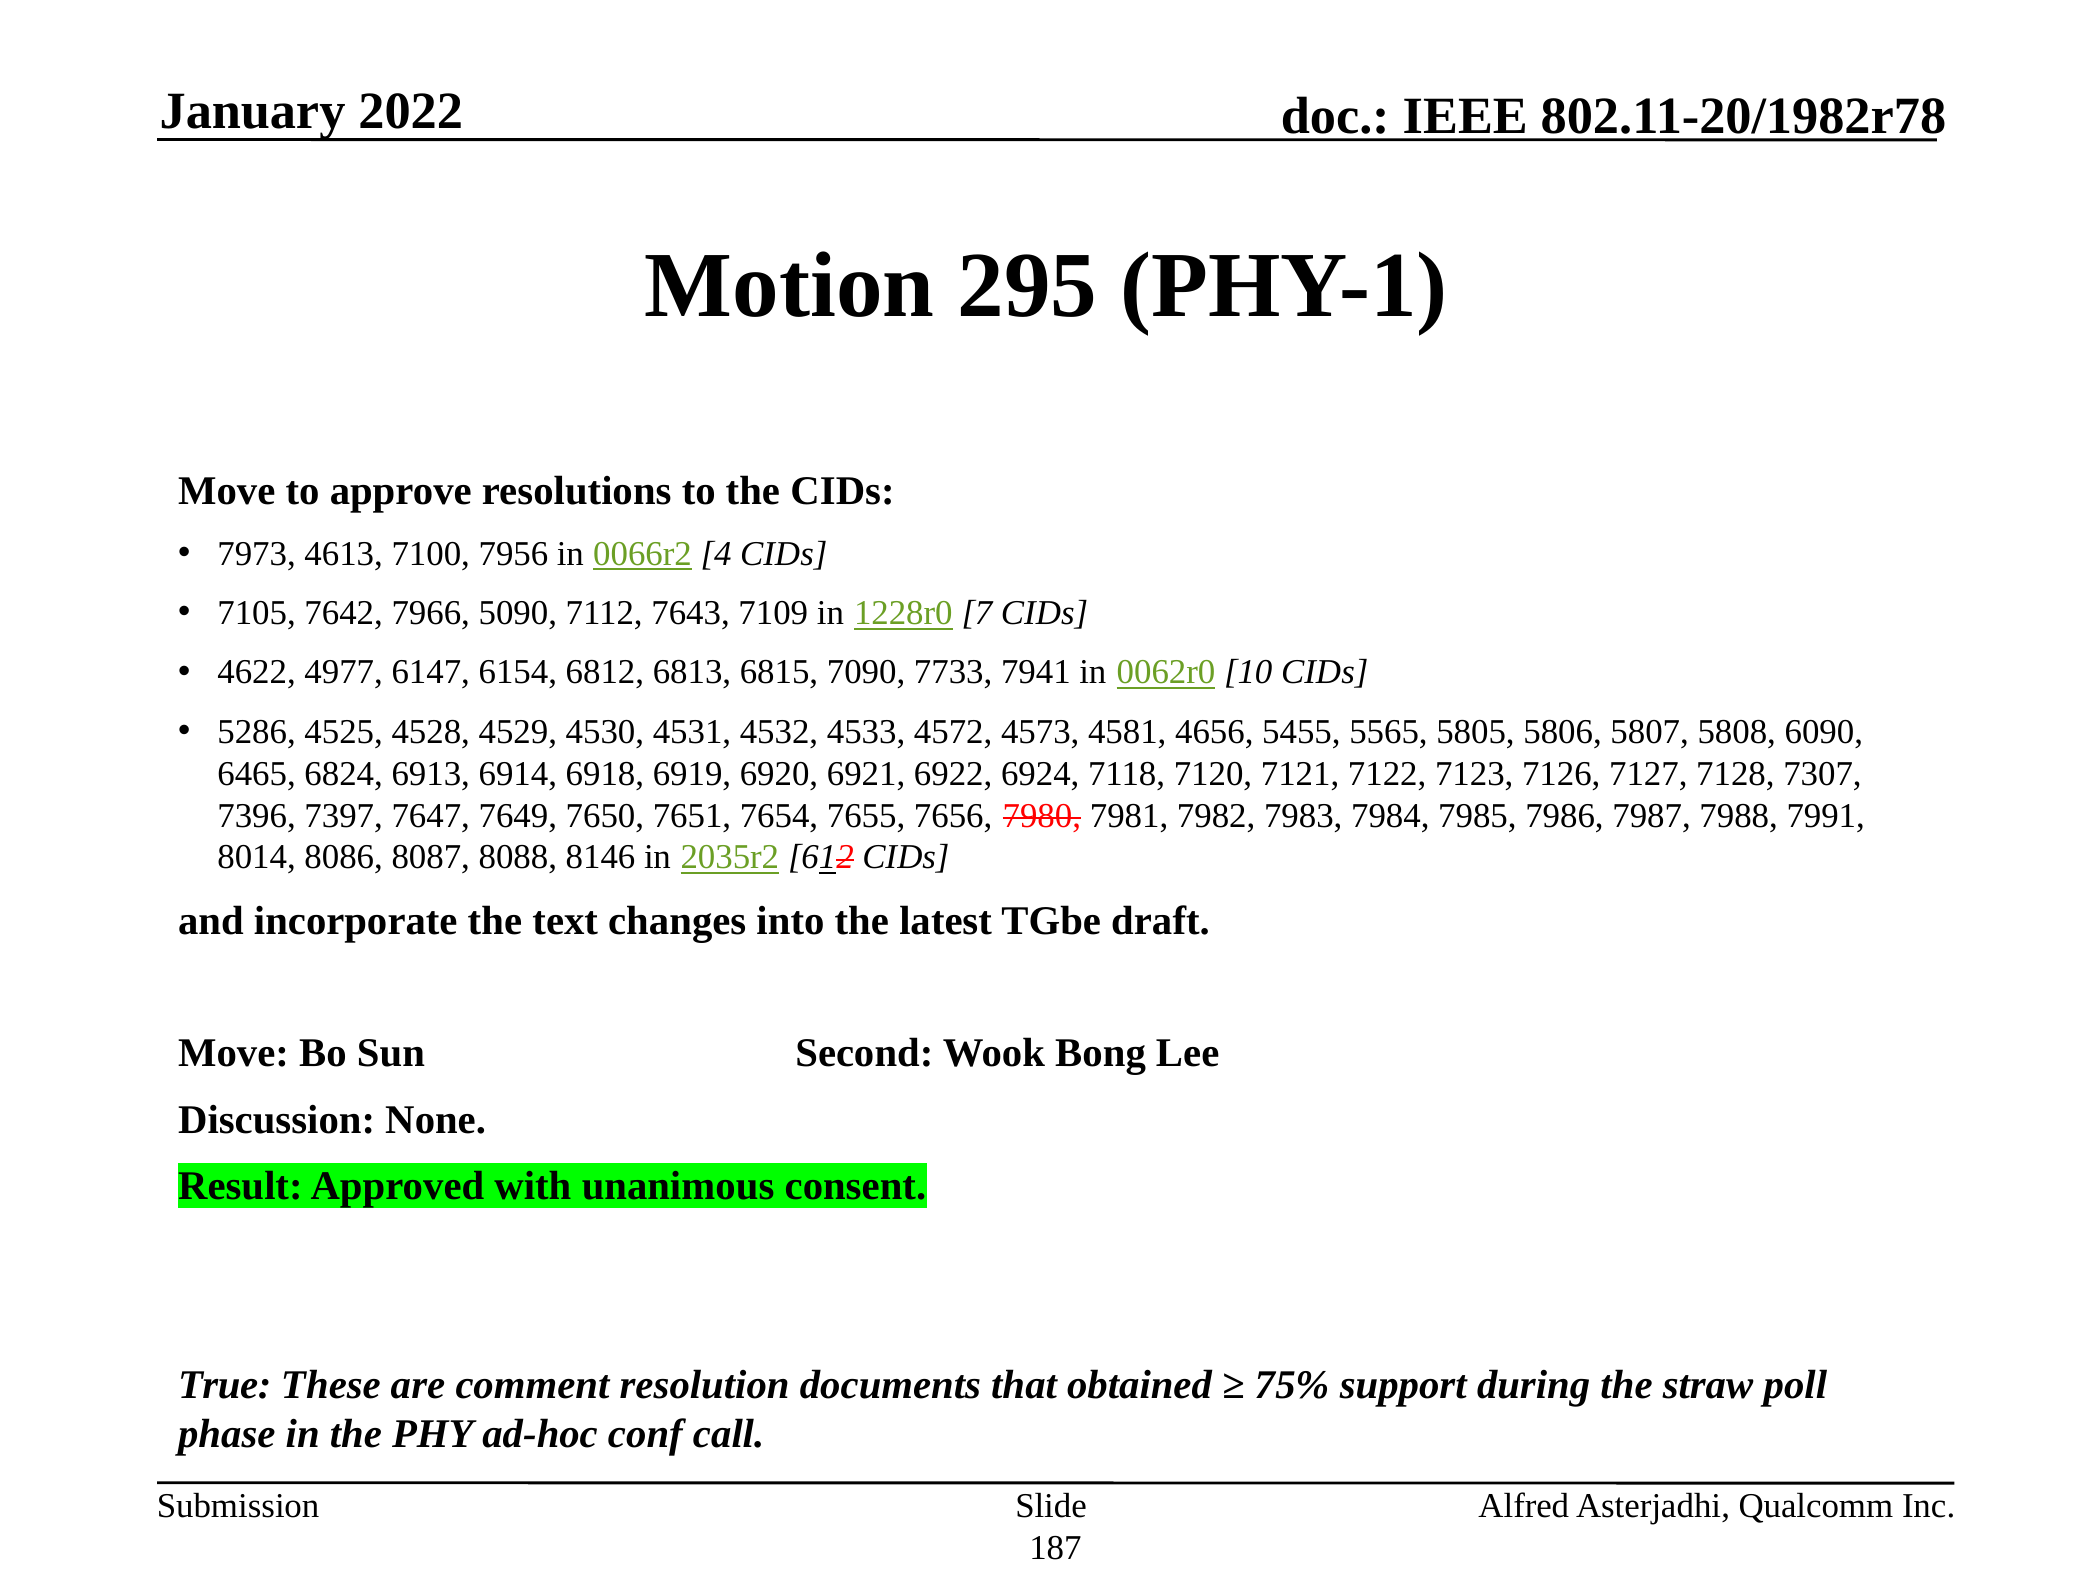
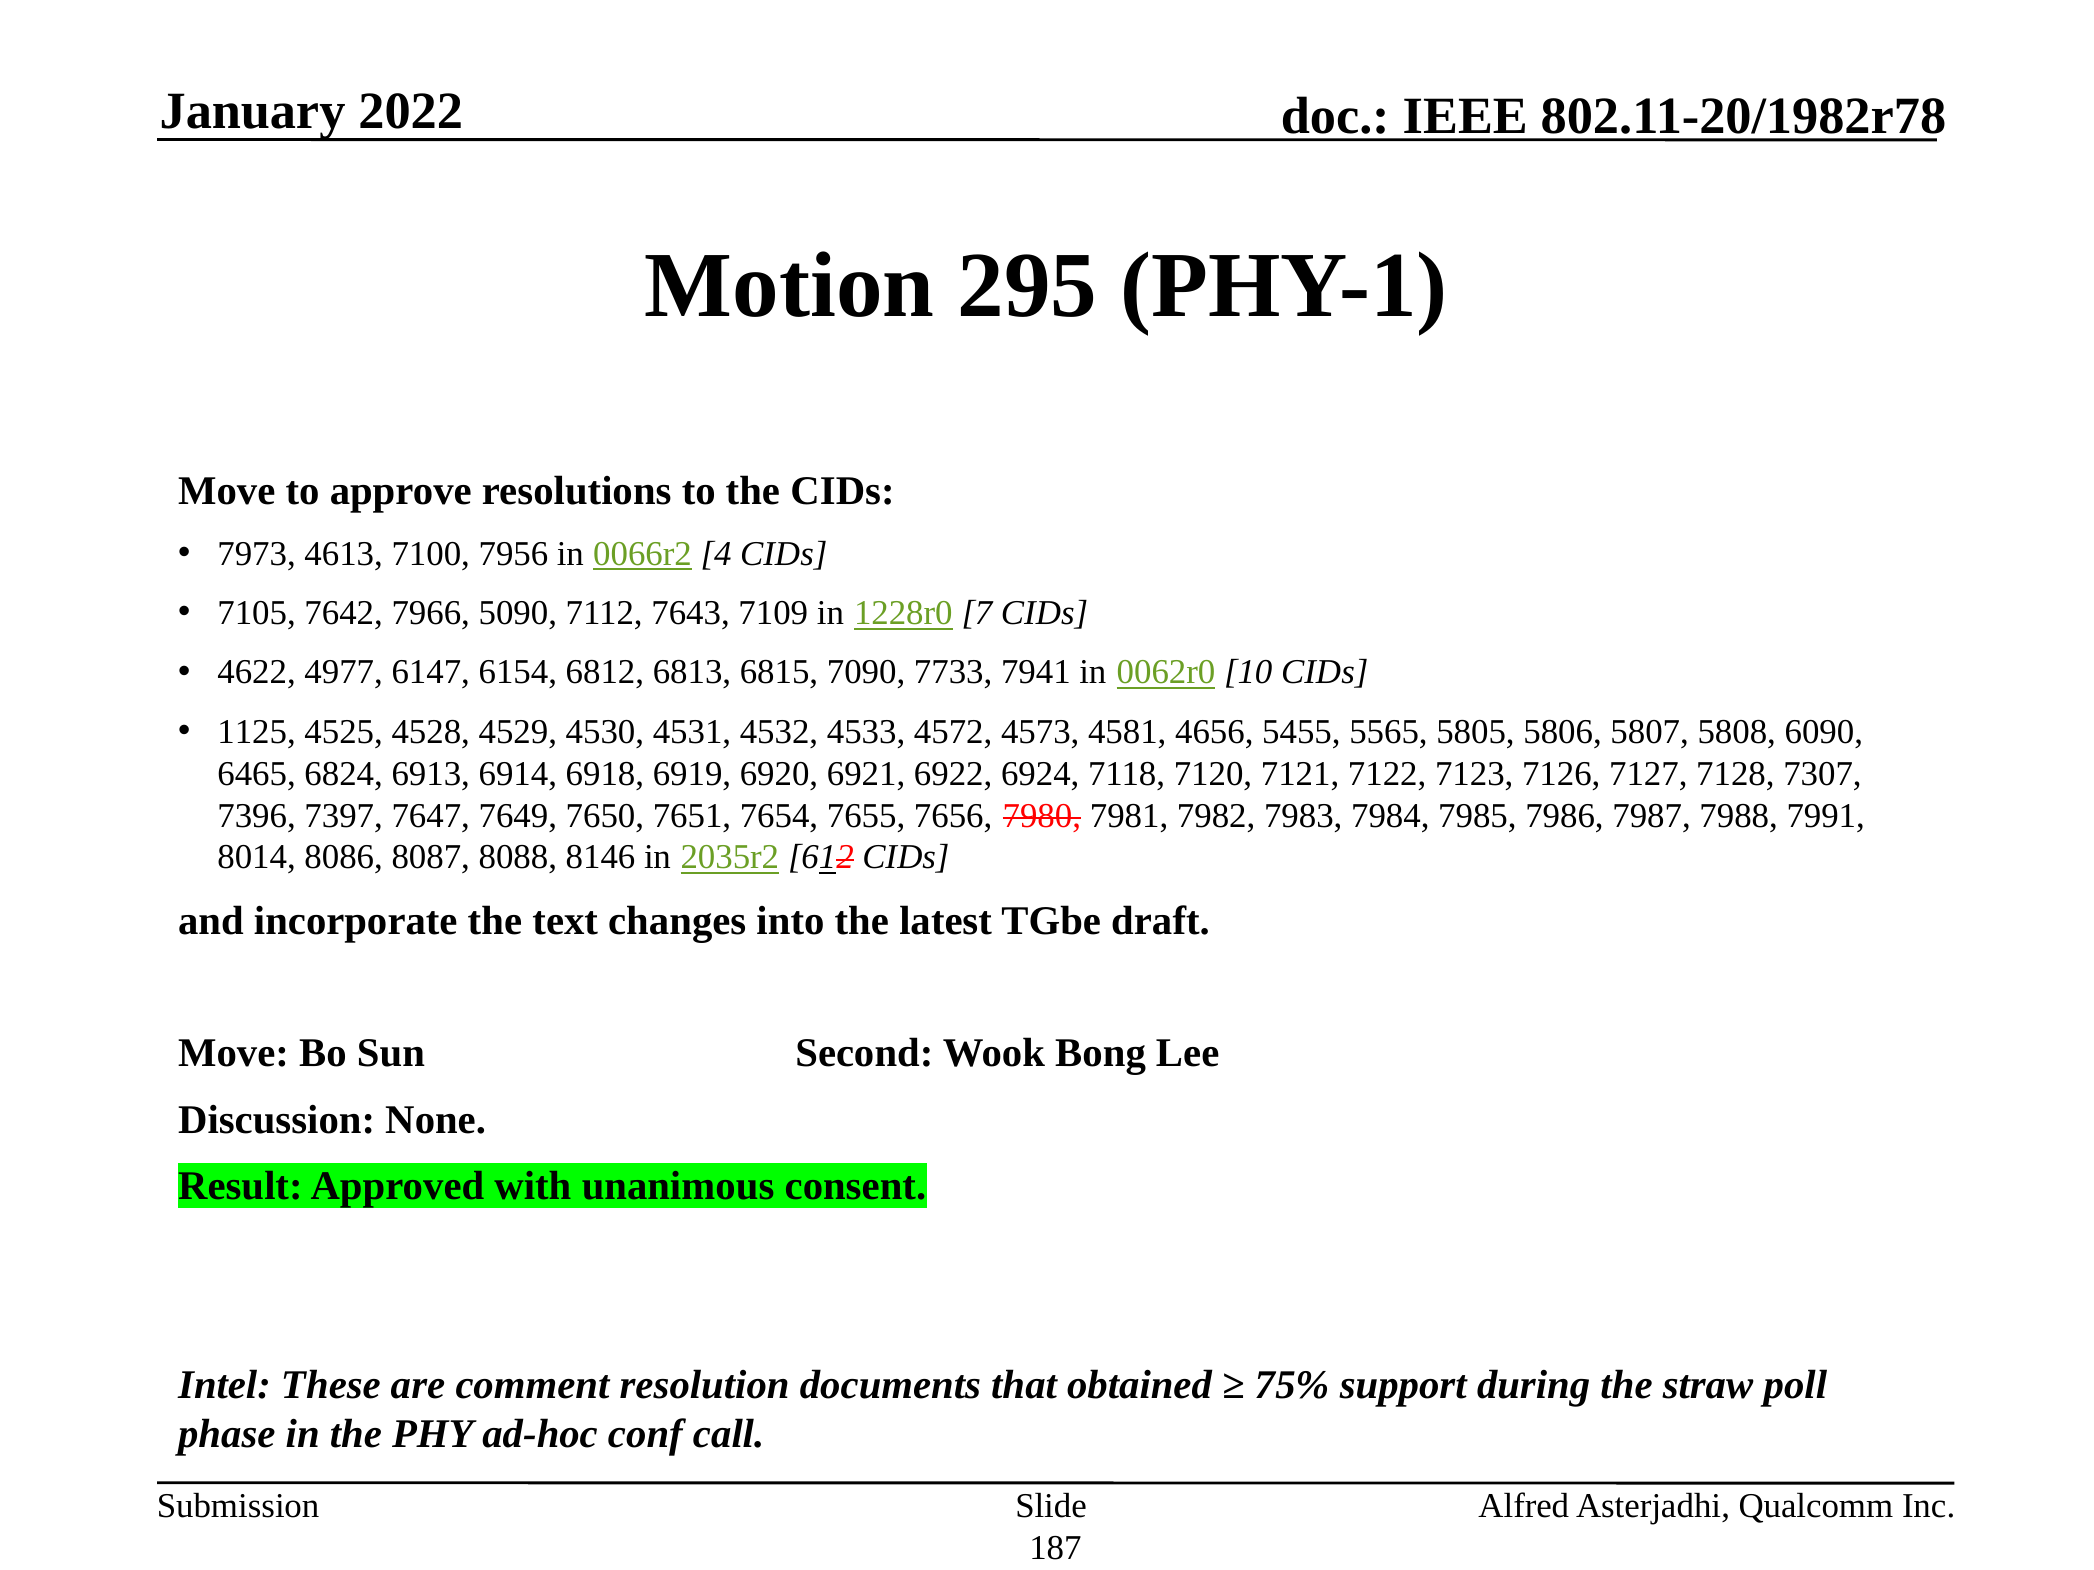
5286: 5286 -> 1125
True: True -> Intel
